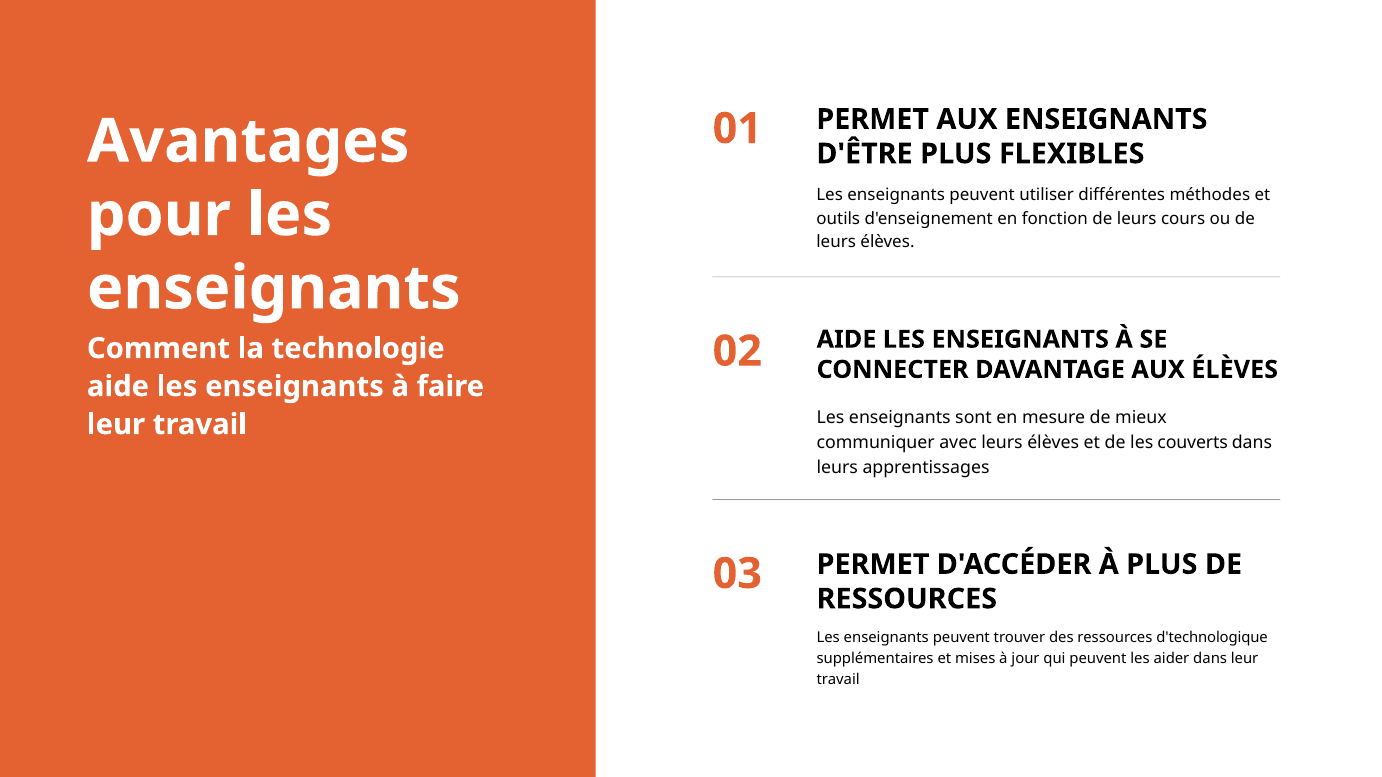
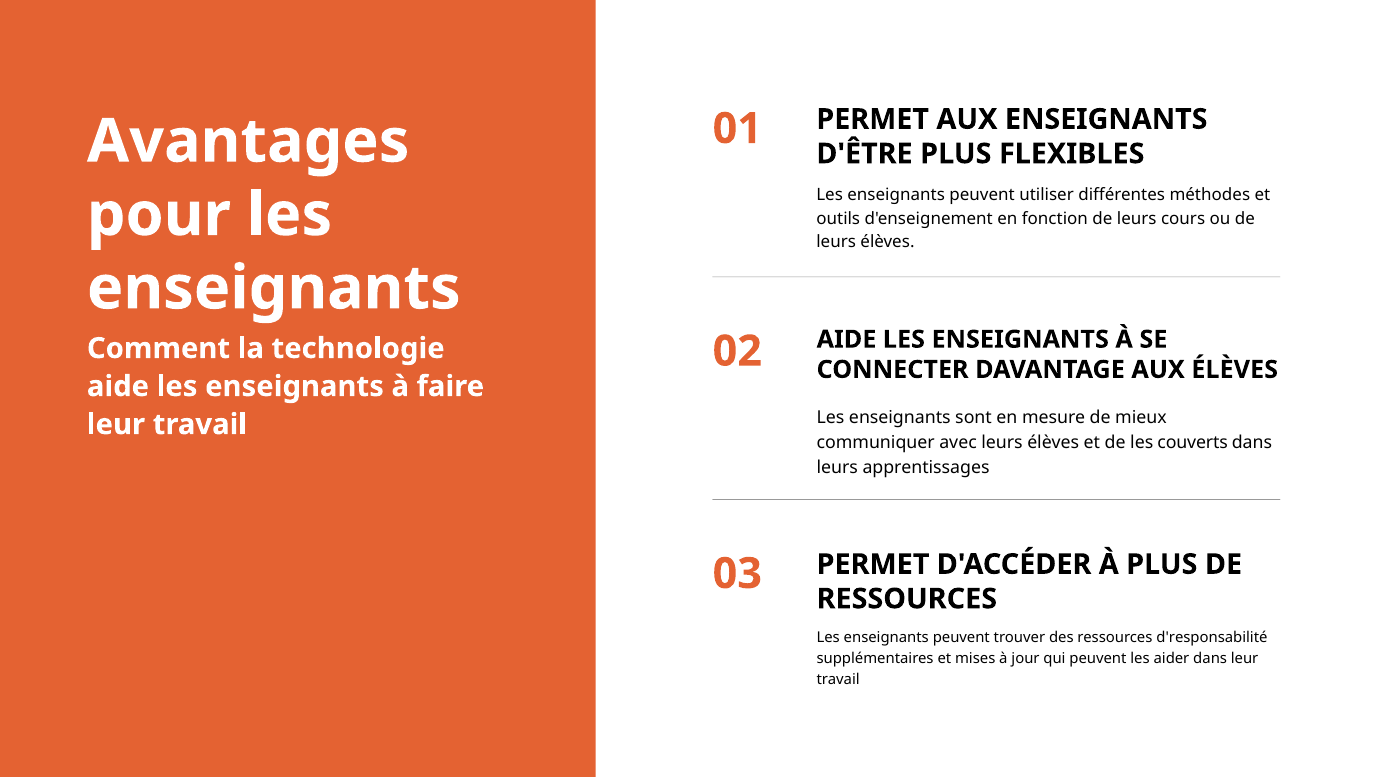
d'technologique: d'technologique -> d'responsabilité
